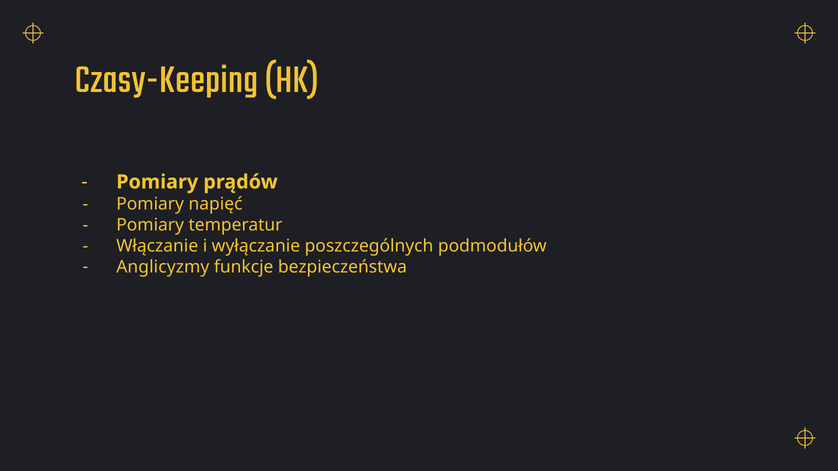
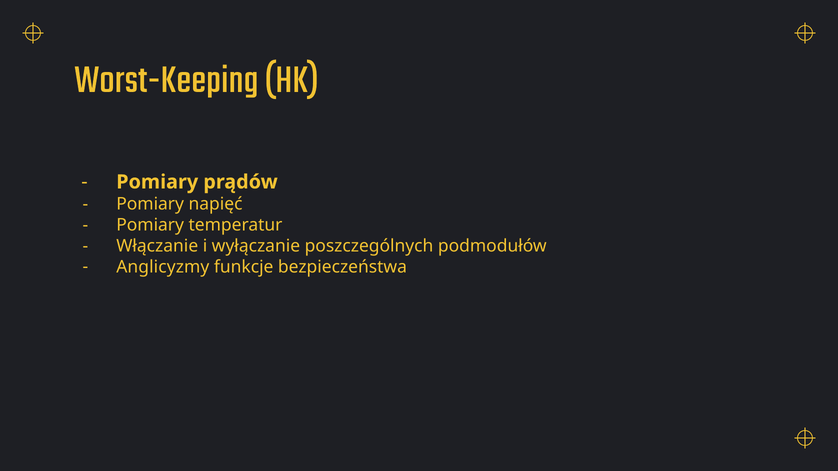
Czasy-Keeping: Czasy-Keeping -> Worst-Keeping
